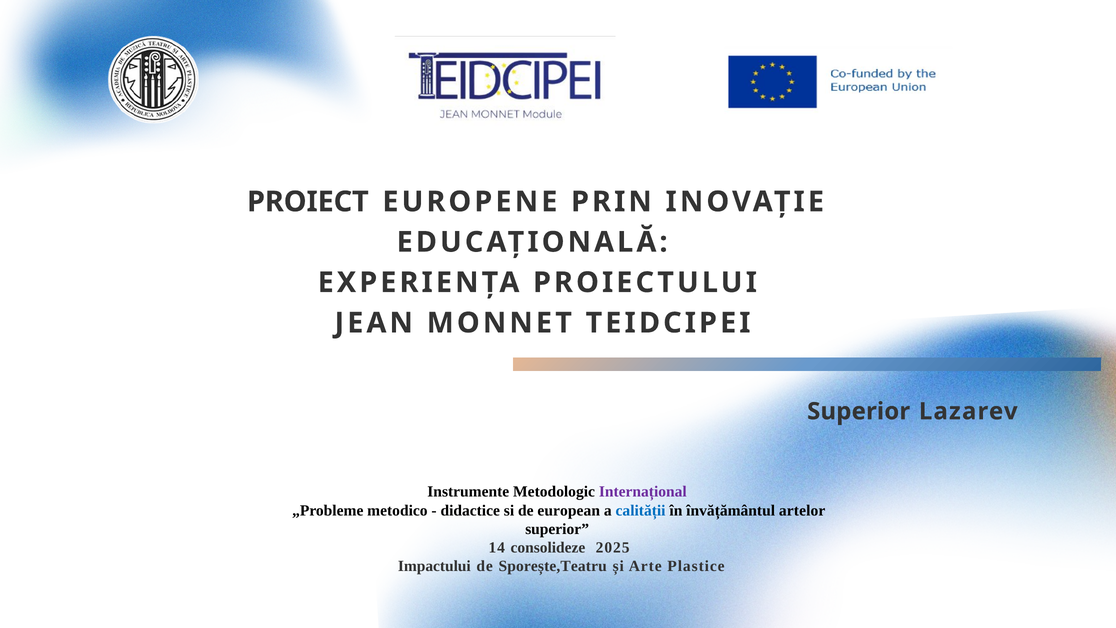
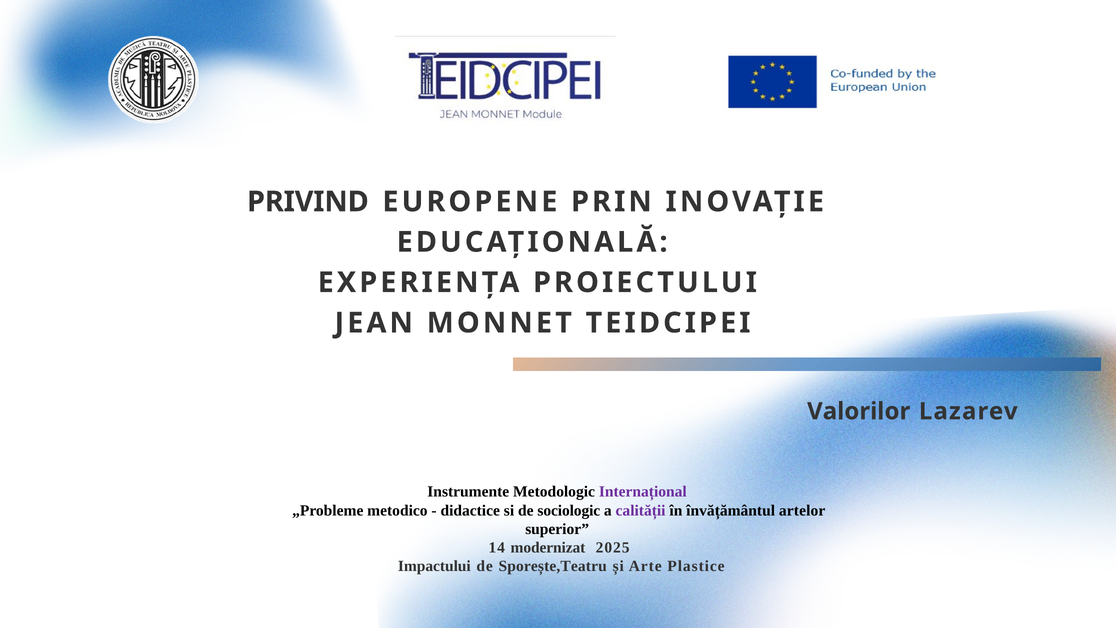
PROIECT: PROIECT -> PRIVIND
Superior at (859, 411): Superior -> Valorilor
european: european -> sociologic
calității colour: blue -> purple
consolideze: consolideze -> modernizat
